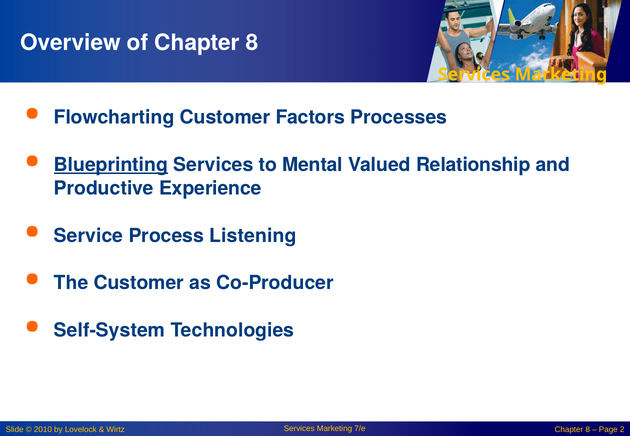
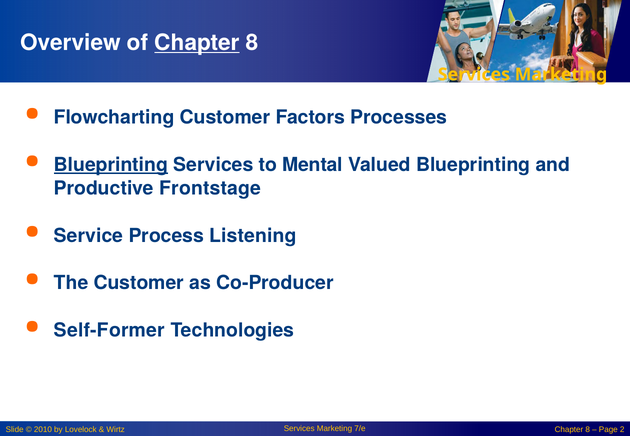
Chapter at (197, 43) underline: none -> present
Valued Relationship: Relationship -> Blueprinting
Experience: Experience -> Frontstage
Self-System: Self-System -> Self-Former
